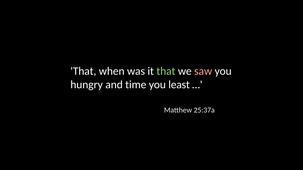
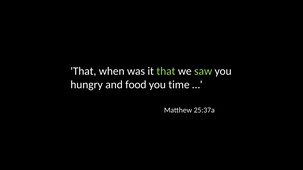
saw colour: pink -> light green
time: time -> food
least: least -> time
